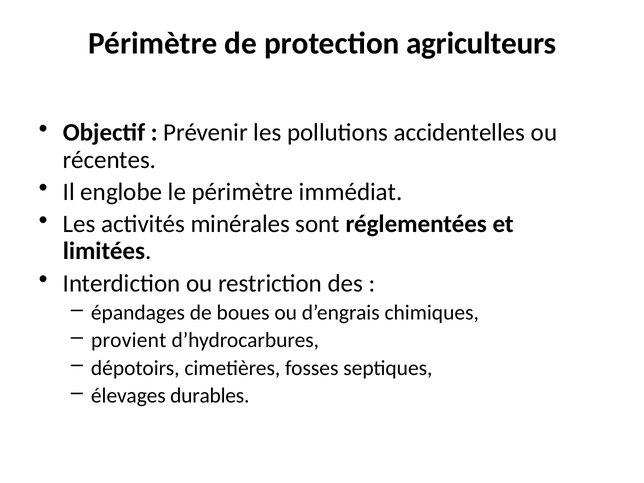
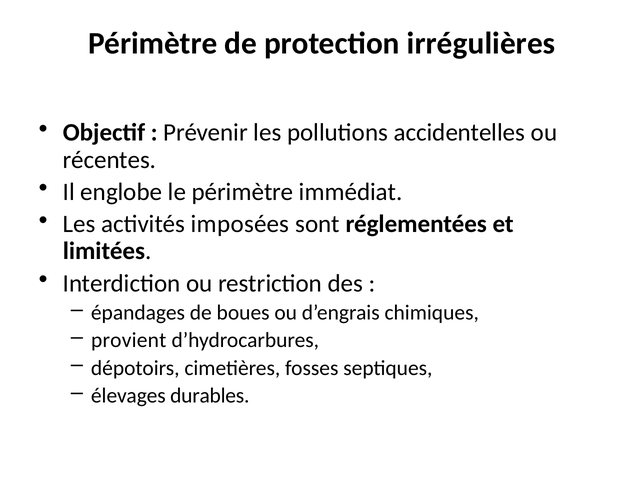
agriculteurs: agriculteurs -> irrégulières
minérales: minérales -> imposées
